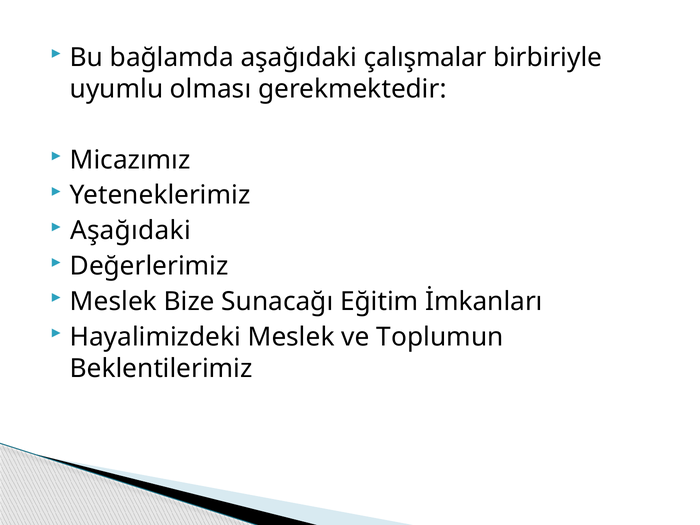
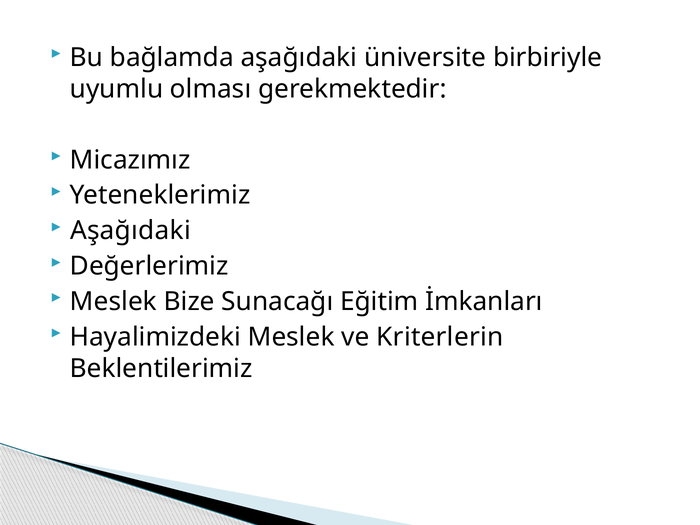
çalışmalar: çalışmalar -> üniversite
Toplumun: Toplumun -> Kriterlerin
